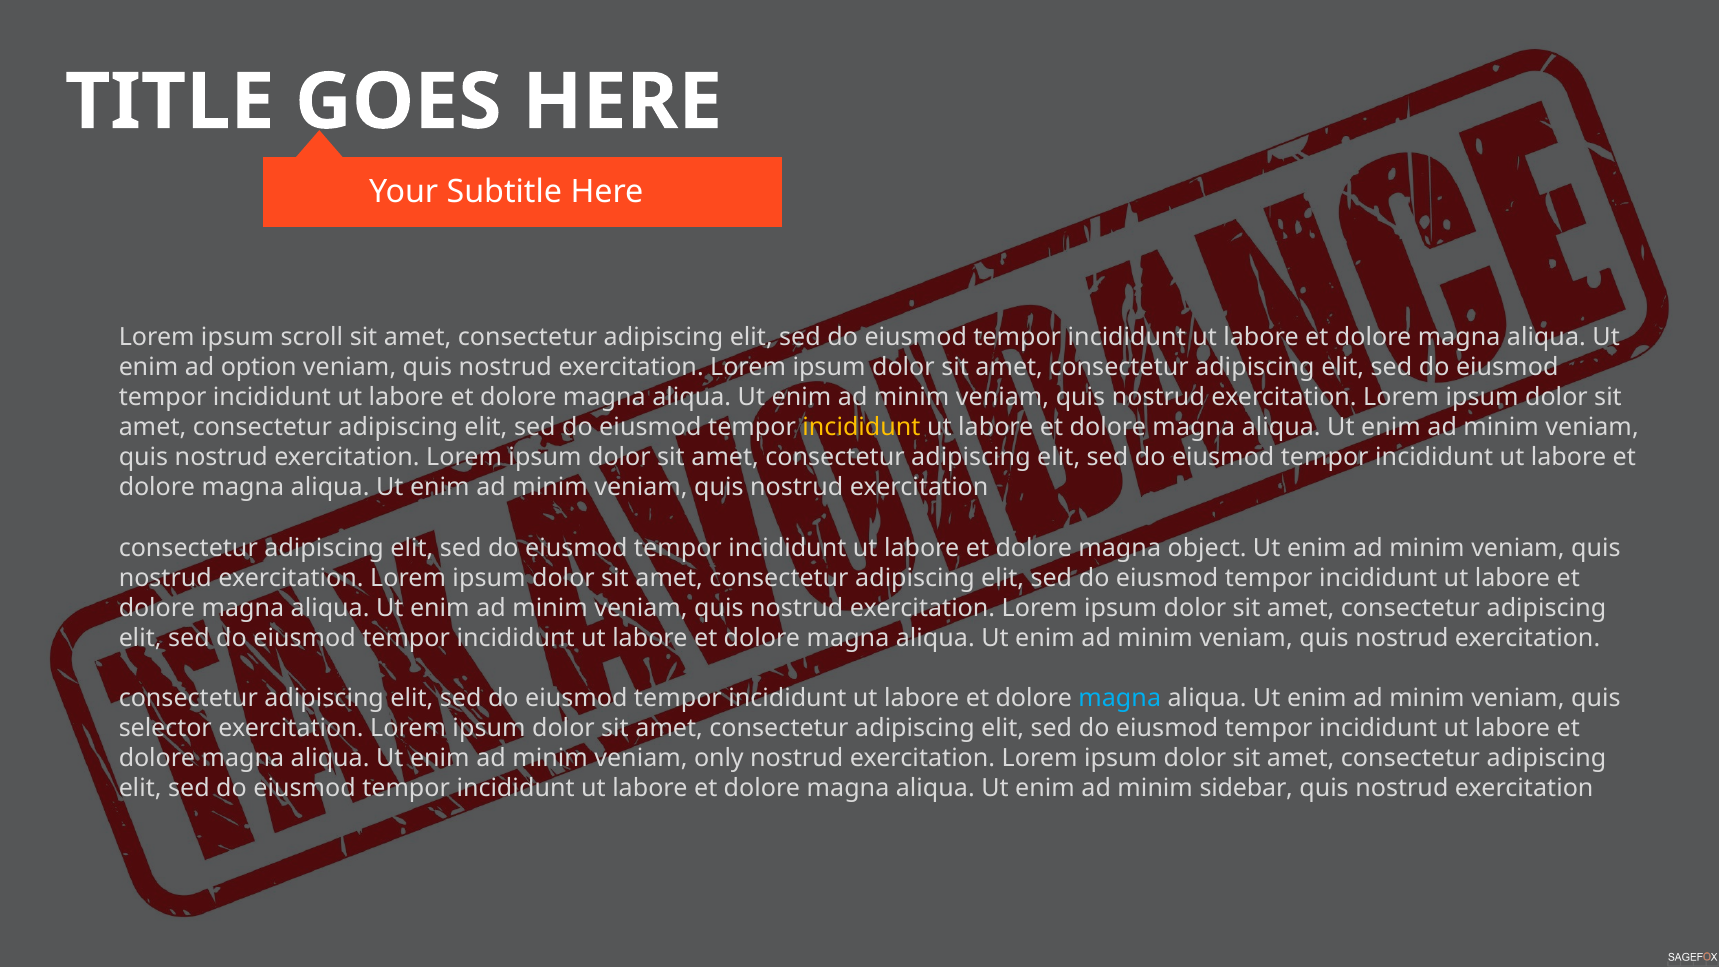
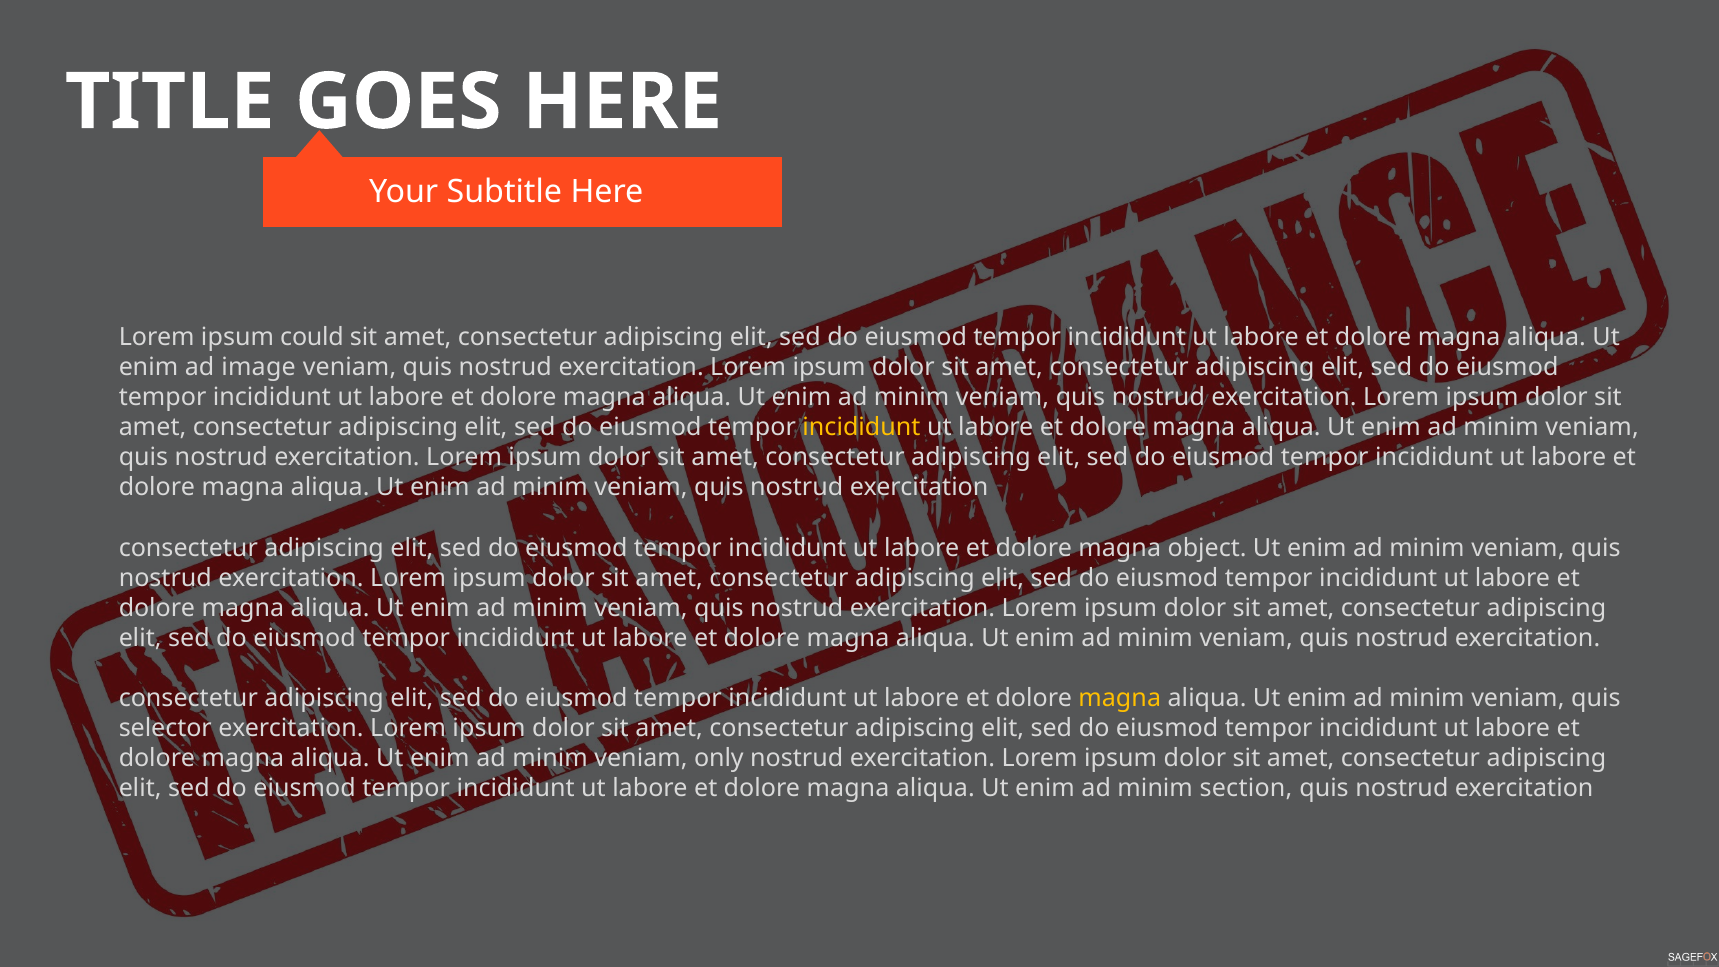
scroll: scroll -> could
option: option -> image
magna at (1120, 698) colour: light blue -> yellow
sidebar: sidebar -> section
